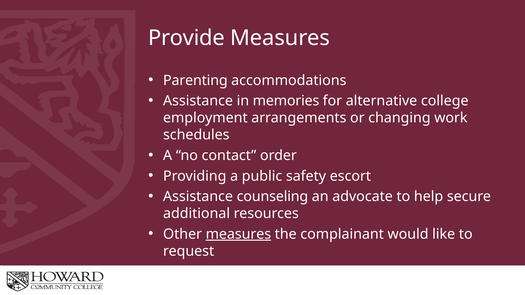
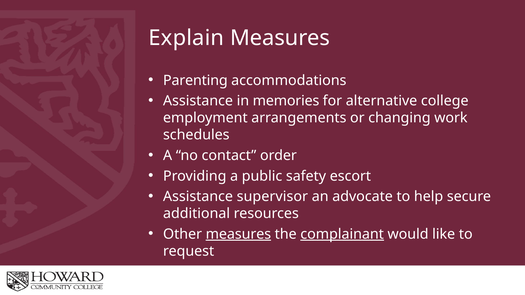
Provide: Provide -> Explain
counseling: counseling -> supervisor
complainant underline: none -> present
